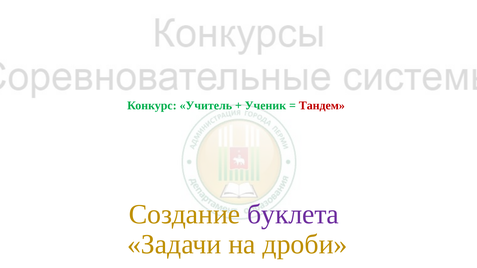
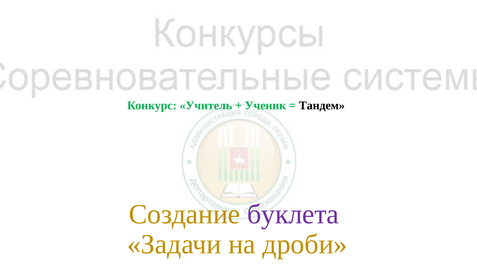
Тандем colour: red -> black
